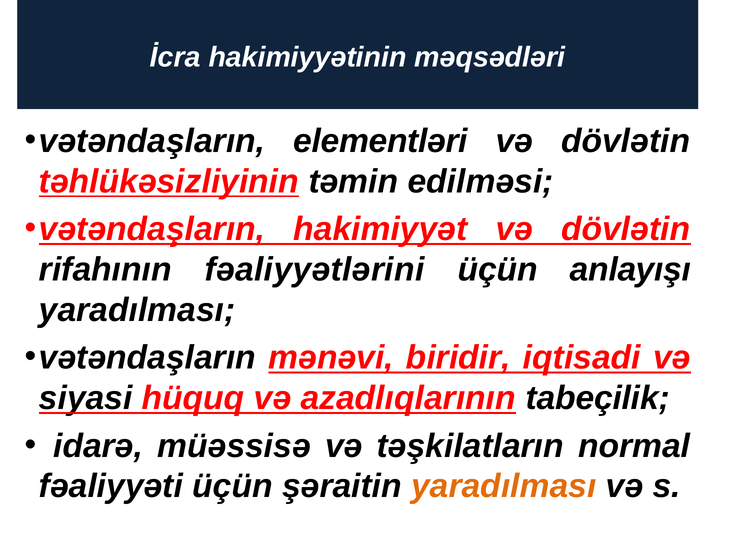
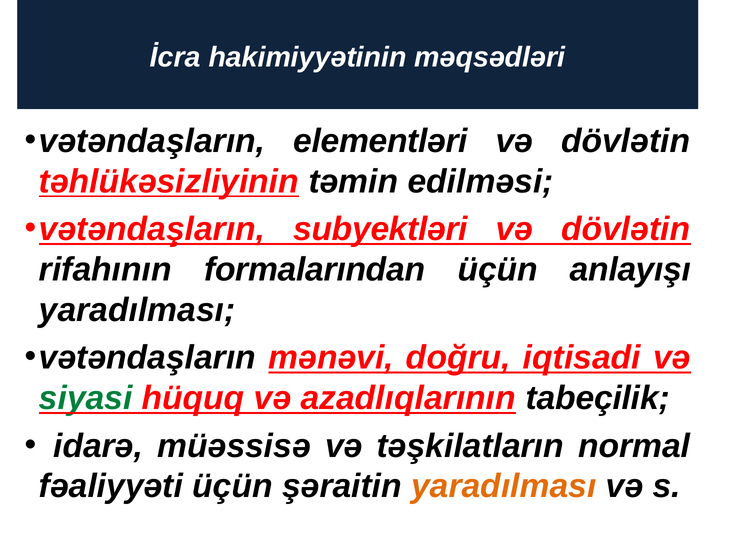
hakimiyyət: hakimiyyət -> subyektləri
fəaliyyətlərini: fəaliyyətlərini -> formalarından
biridir: biridir -> doğru
siyasi colour: black -> green
